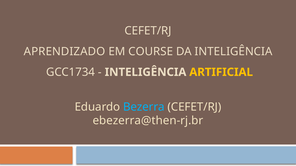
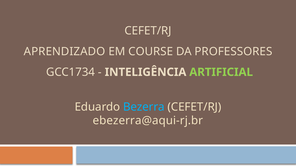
DA INTELIGÊNCIA: INTELIGÊNCIA -> PROFESSORES
ARTIFICIAL colour: yellow -> light green
ebezerra@then-rj.br: ebezerra@then-rj.br -> ebezerra@aqui-rj.br
